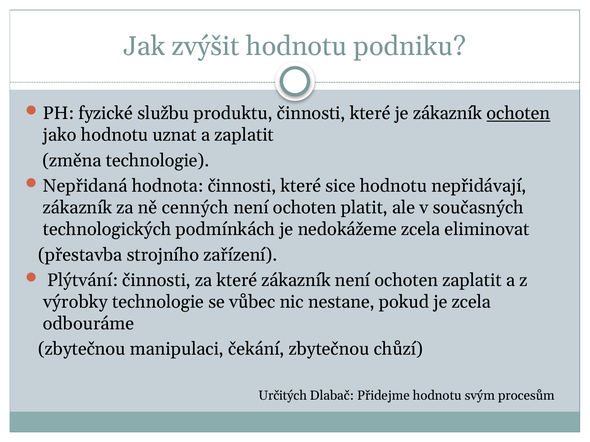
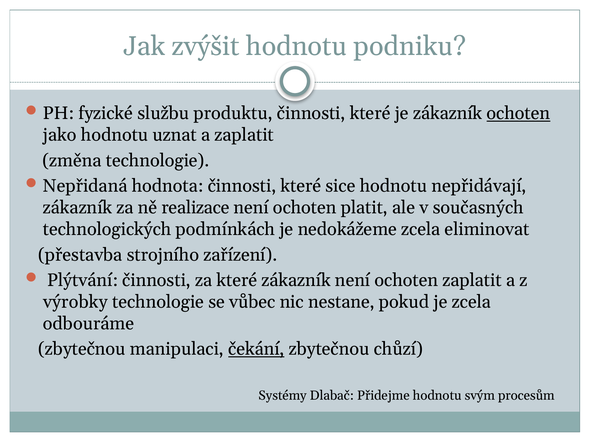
cenných: cenných -> realizace
čekání underline: none -> present
Určitých: Určitých -> Systémy
